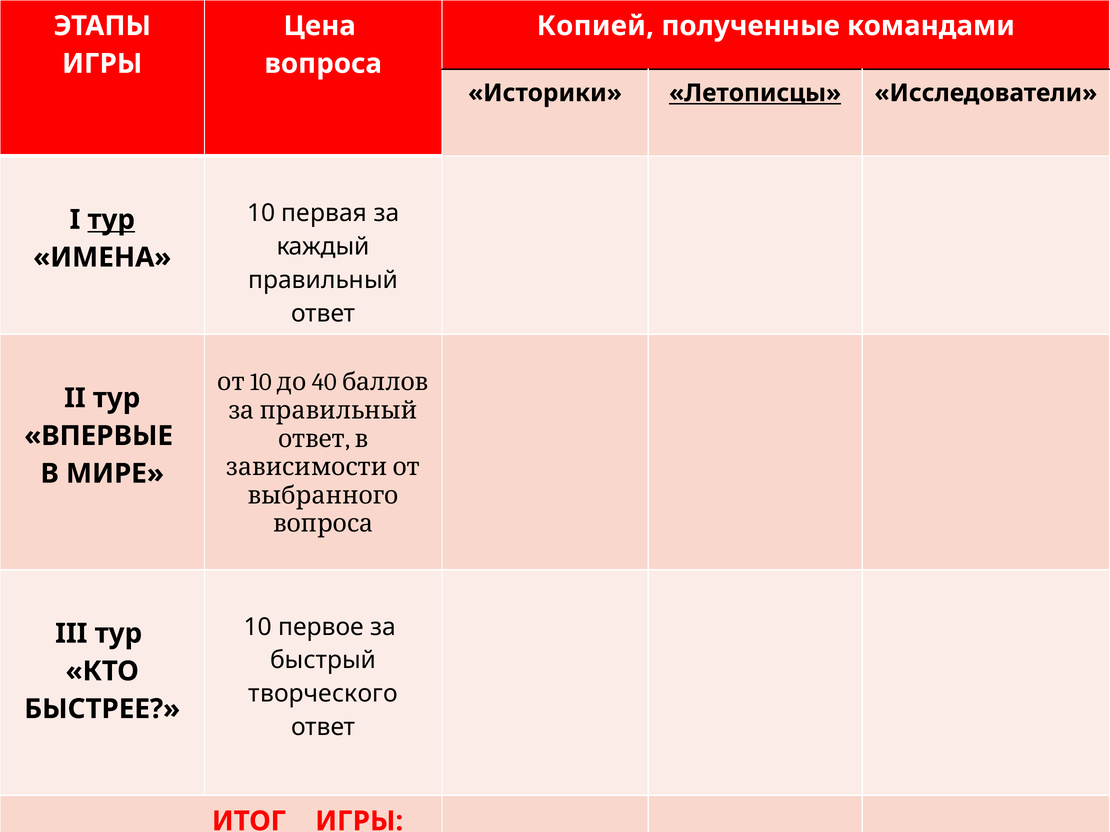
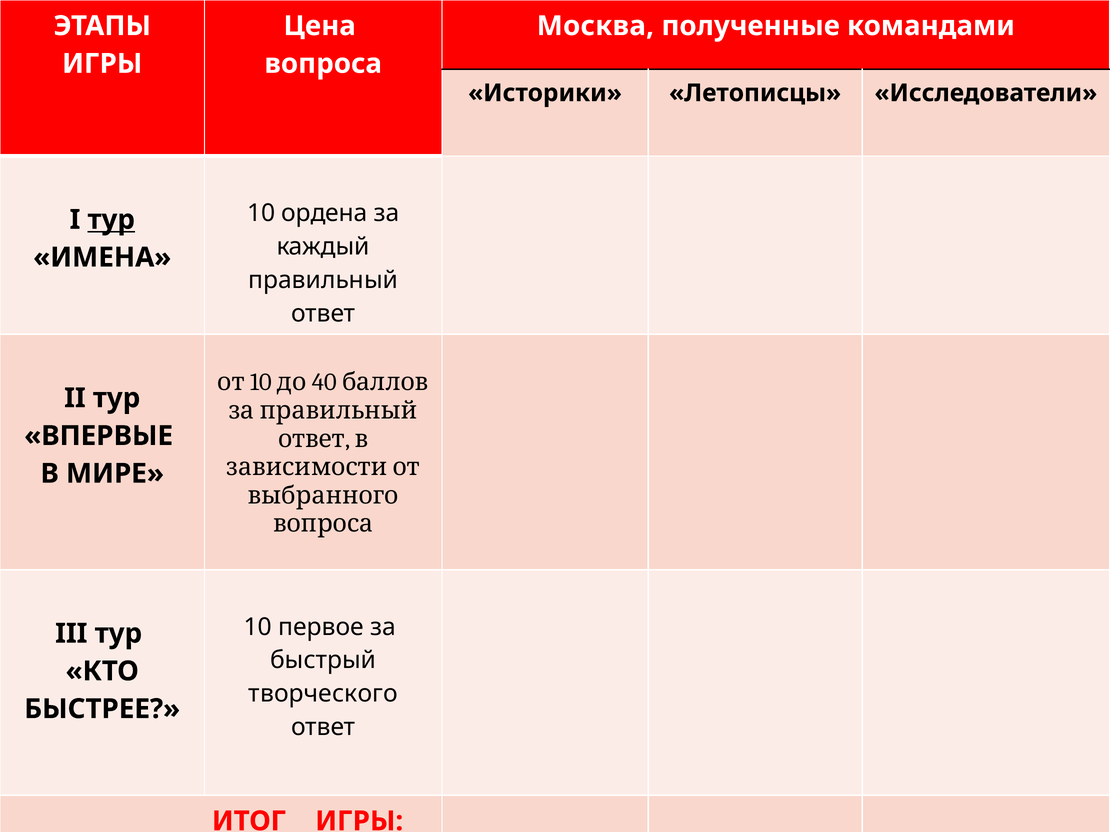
Копией: Копией -> Москва
Летописцы underline: present -> none
первая: первая -> ордена
